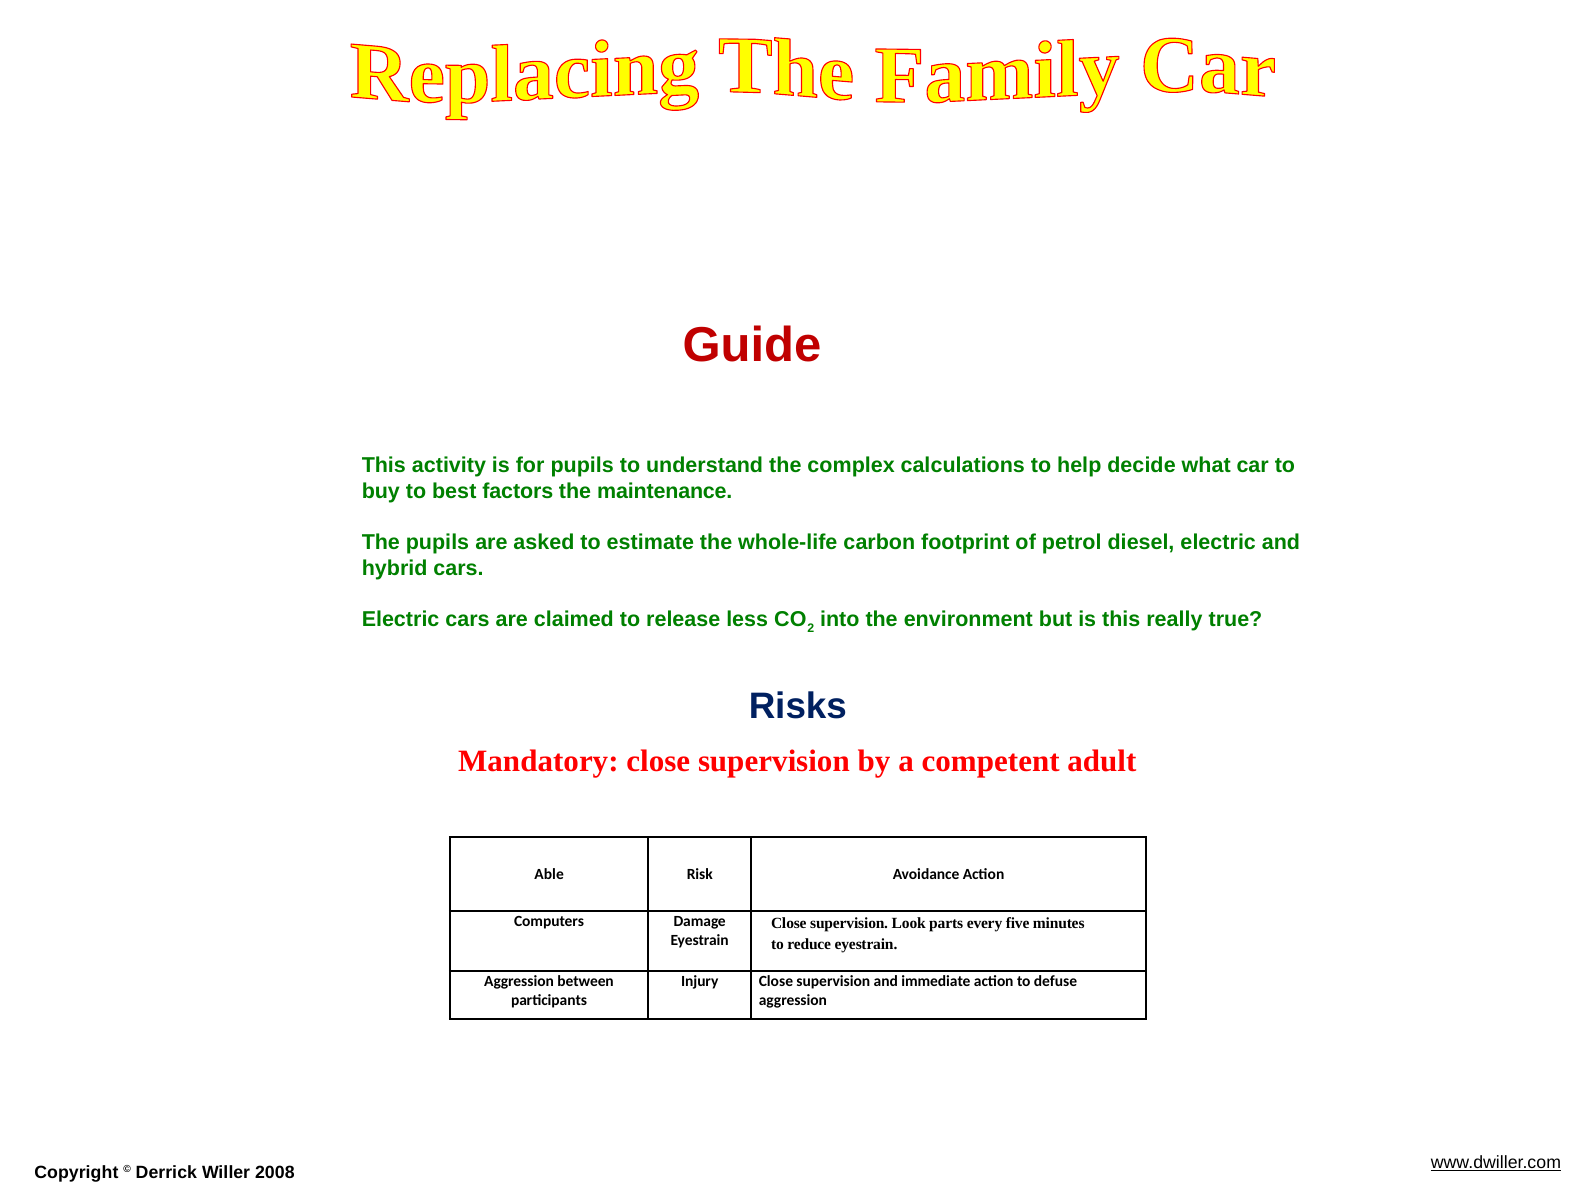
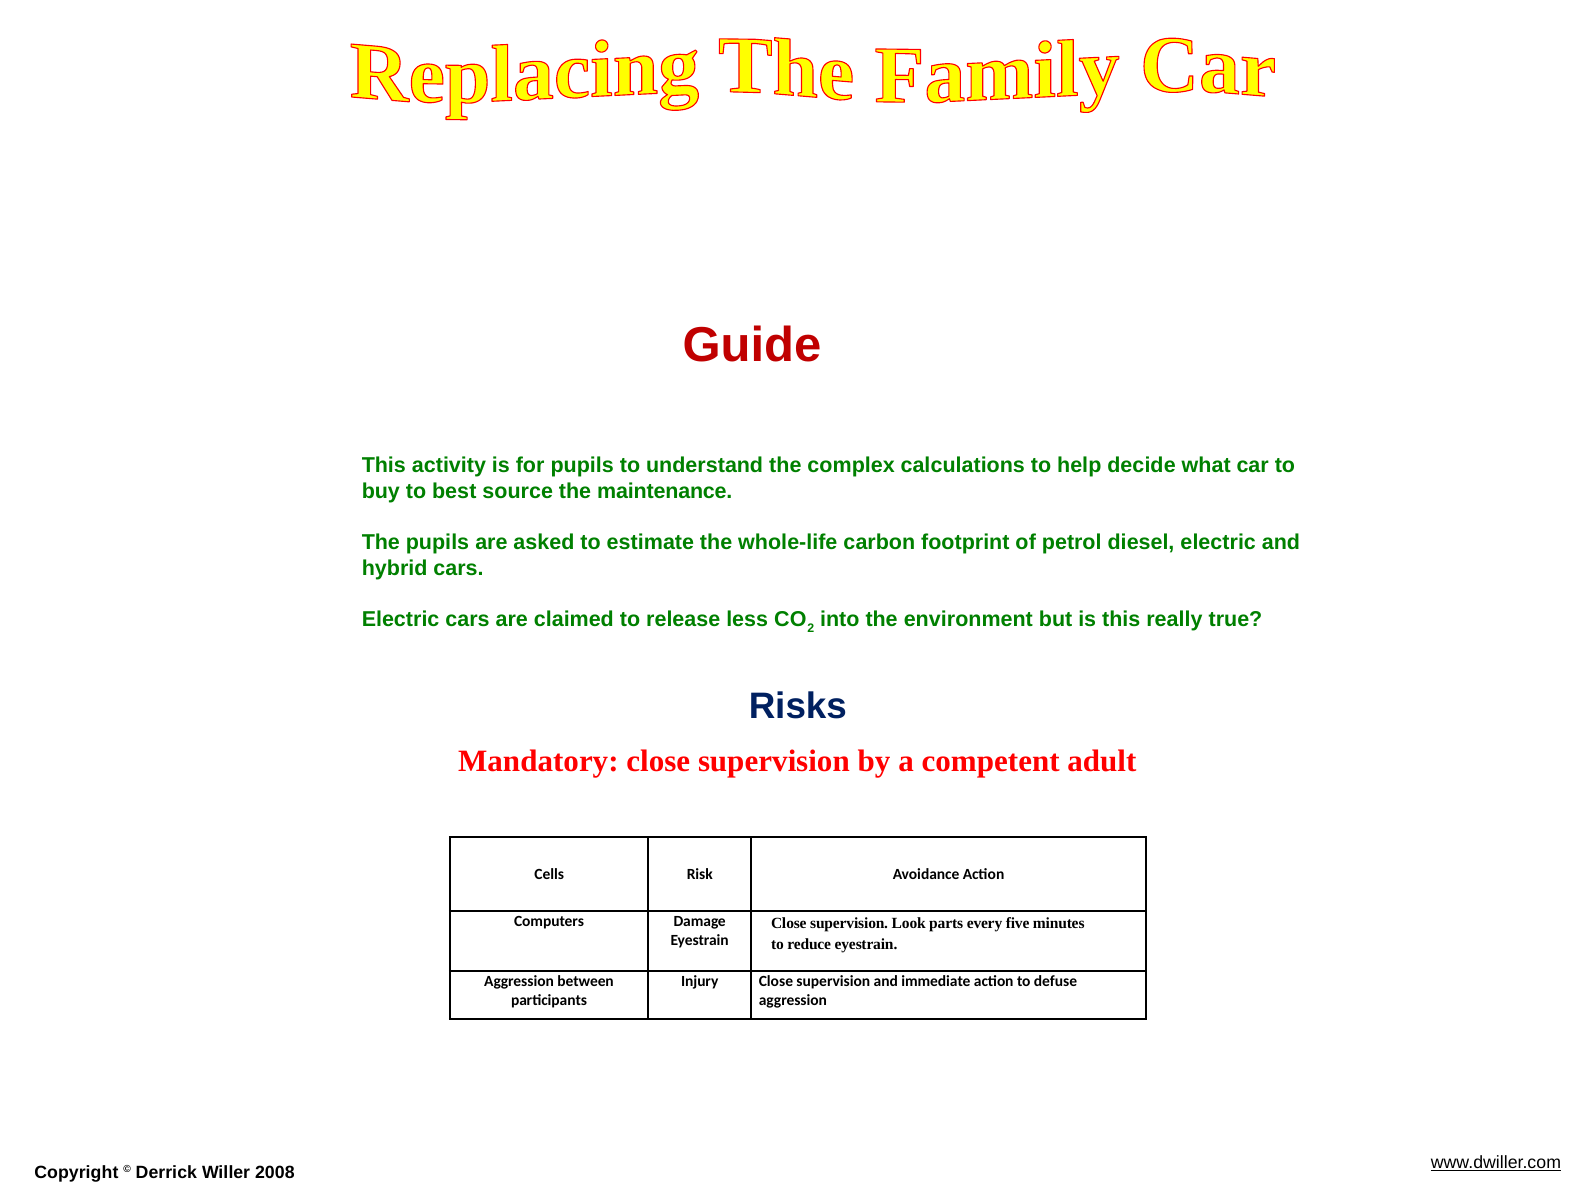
factors: factors -> source
Able: Able -> Cells
